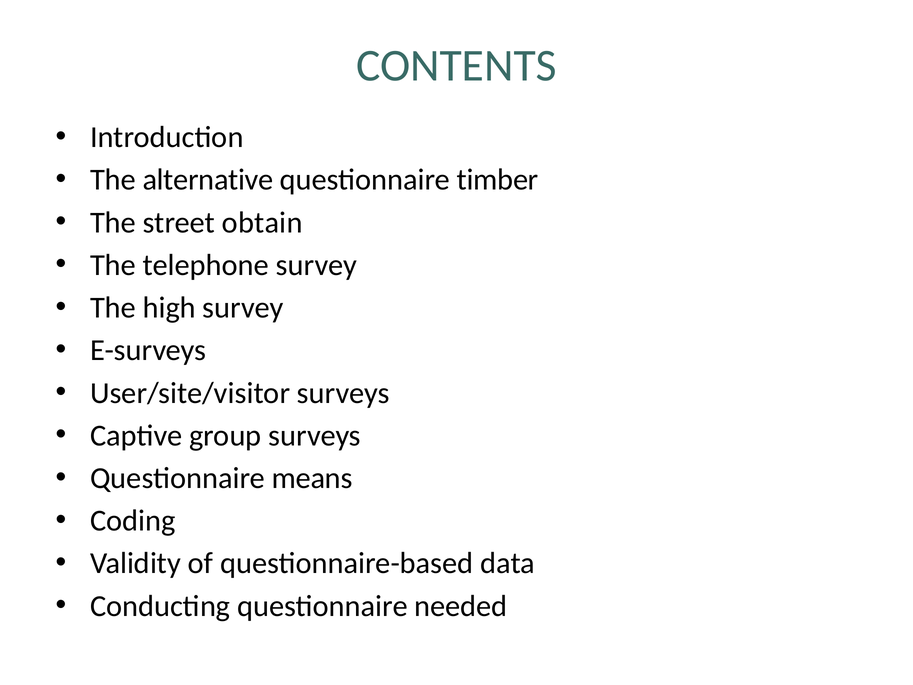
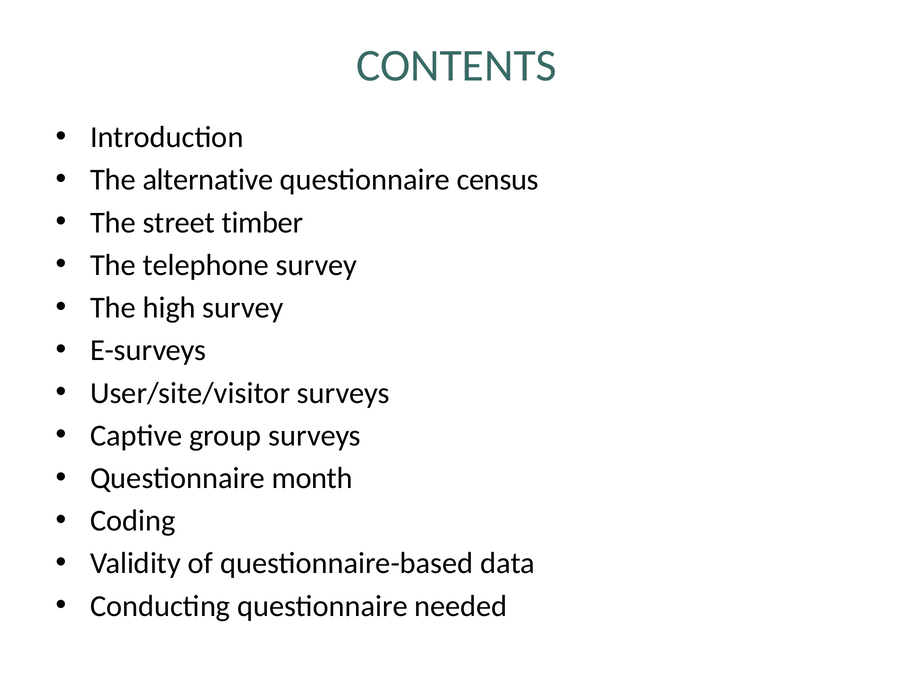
timber: timber -> census
obtain: obtain -> timber
means: means -> month
